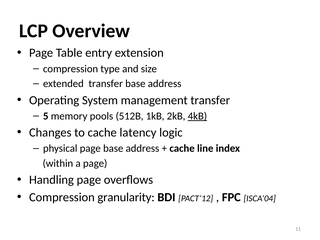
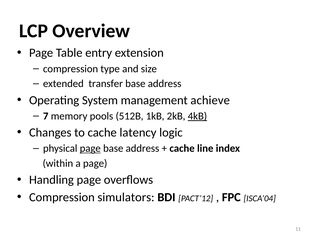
management transfer: transfer -> achieve
5: 5 -> 7
page at (90, 148) underline: none -> present
granularity: granularity -> simulators
